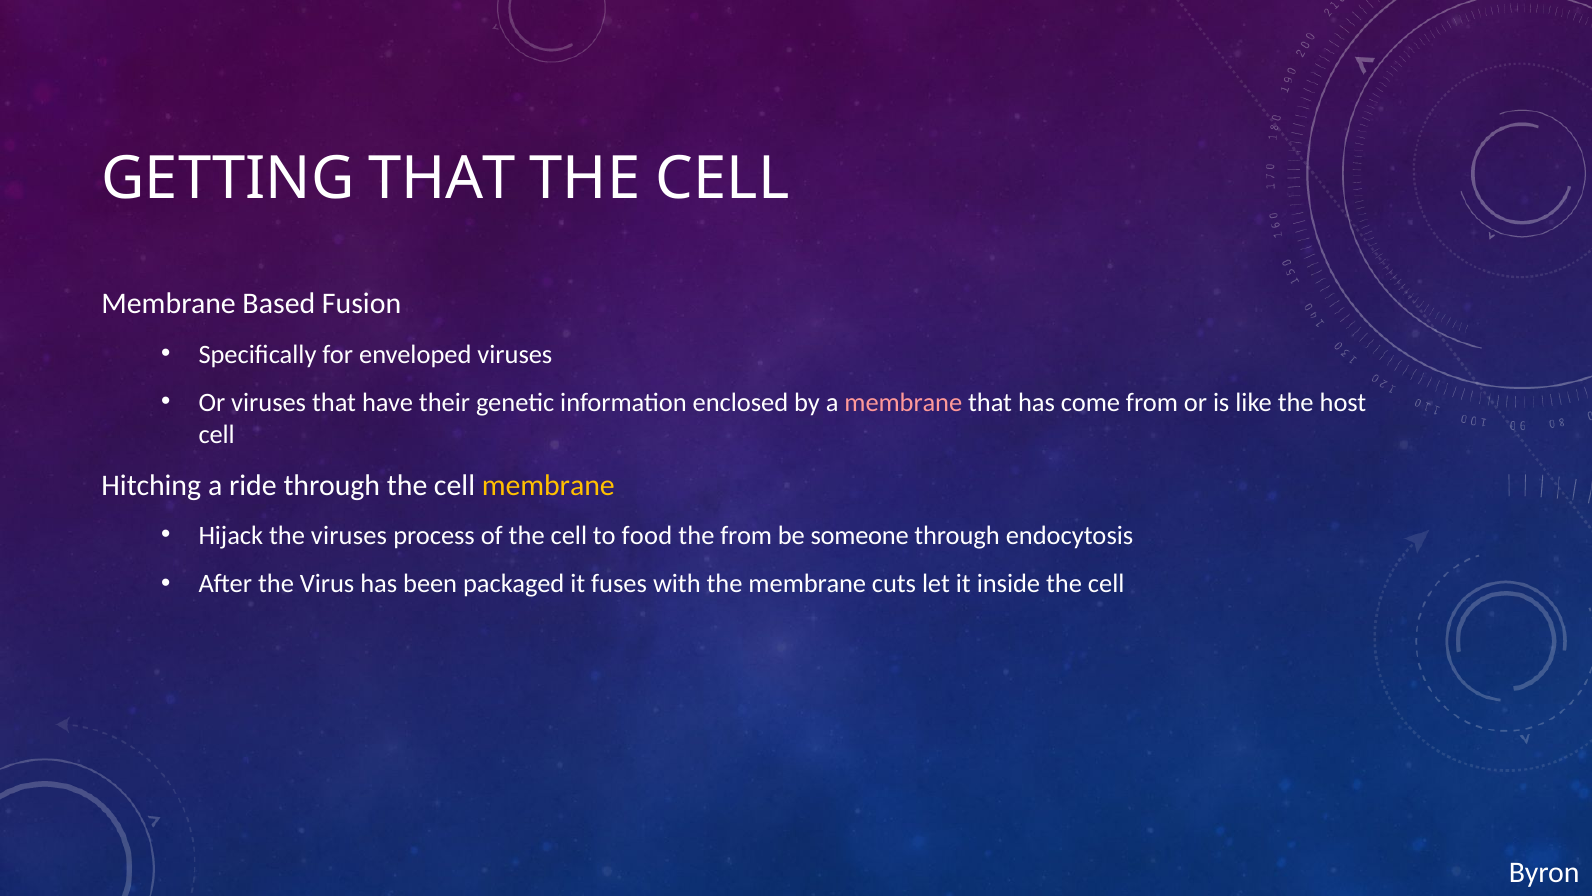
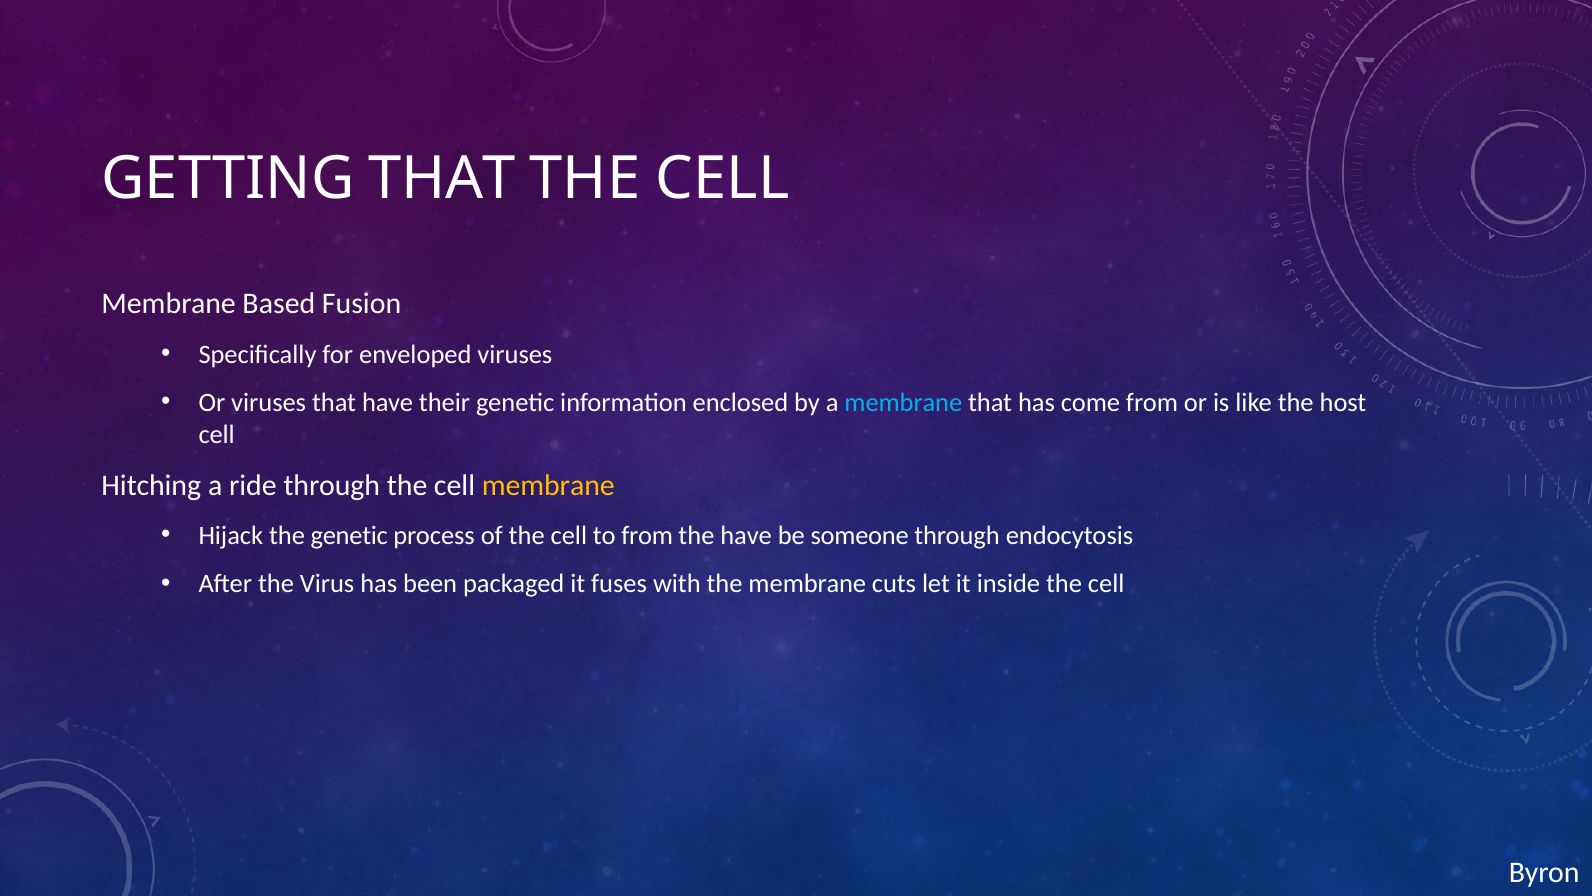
membrane at (903, 402) colour: pink -> light blue
the viruses: viruses -> genetic
to food: food -> from
the from: from -> have
